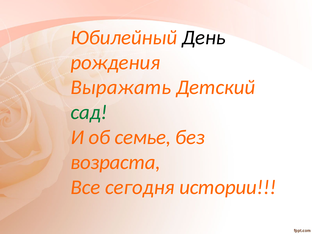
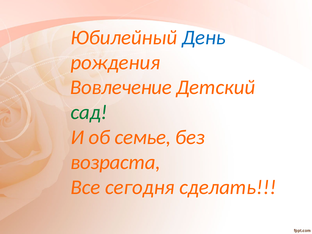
День colour: black -> blue
Выражать: Выражать -> Вовлечение
истории: истории -> сделать
